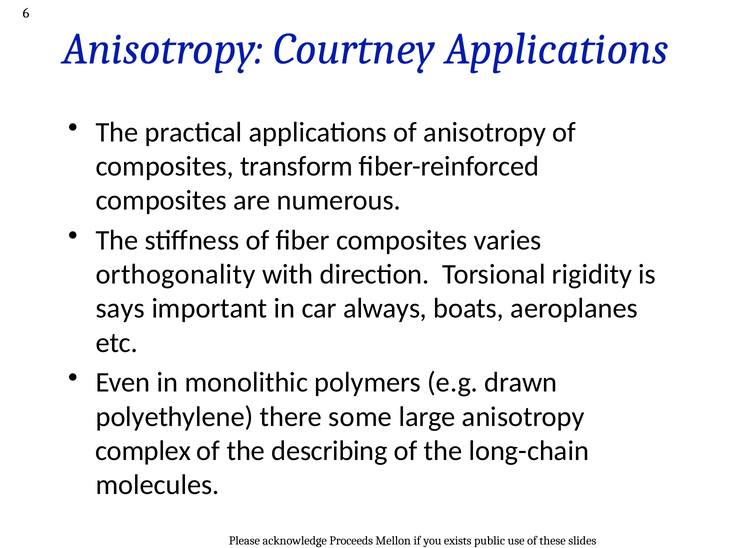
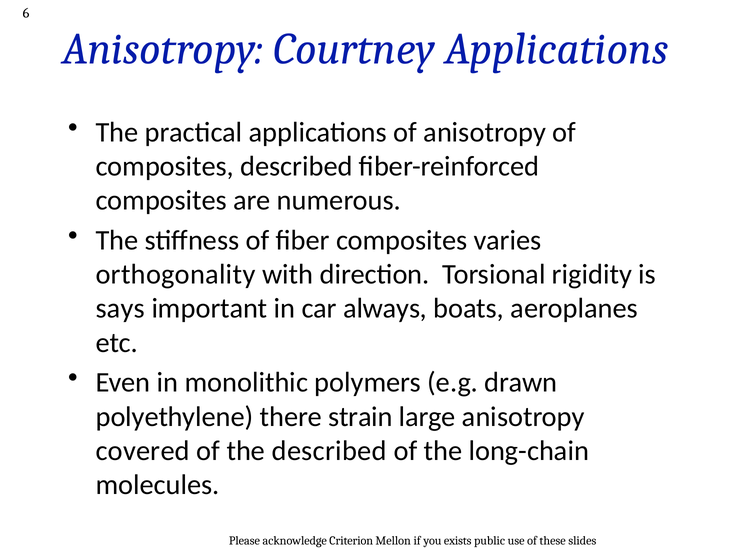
composites transform: transform -> described
some: some -> strain
complex: complex -> covered
the describing: describing -> described
Proceeds: Proceeds -> Criterion
